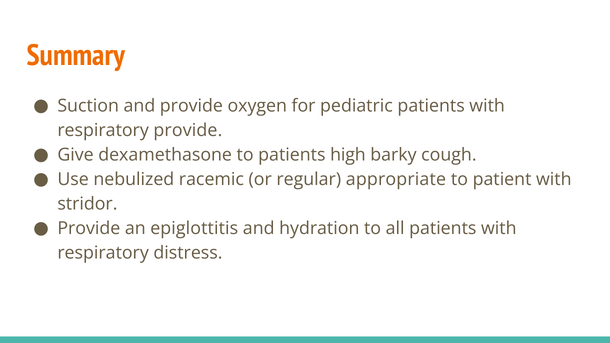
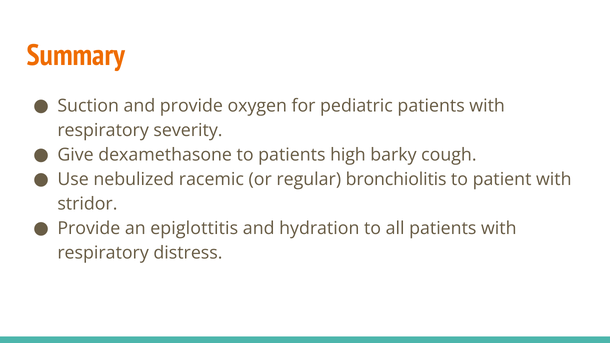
respiratory provide: provide -> severity
appropriate: appropriate -> bronchiolitis
